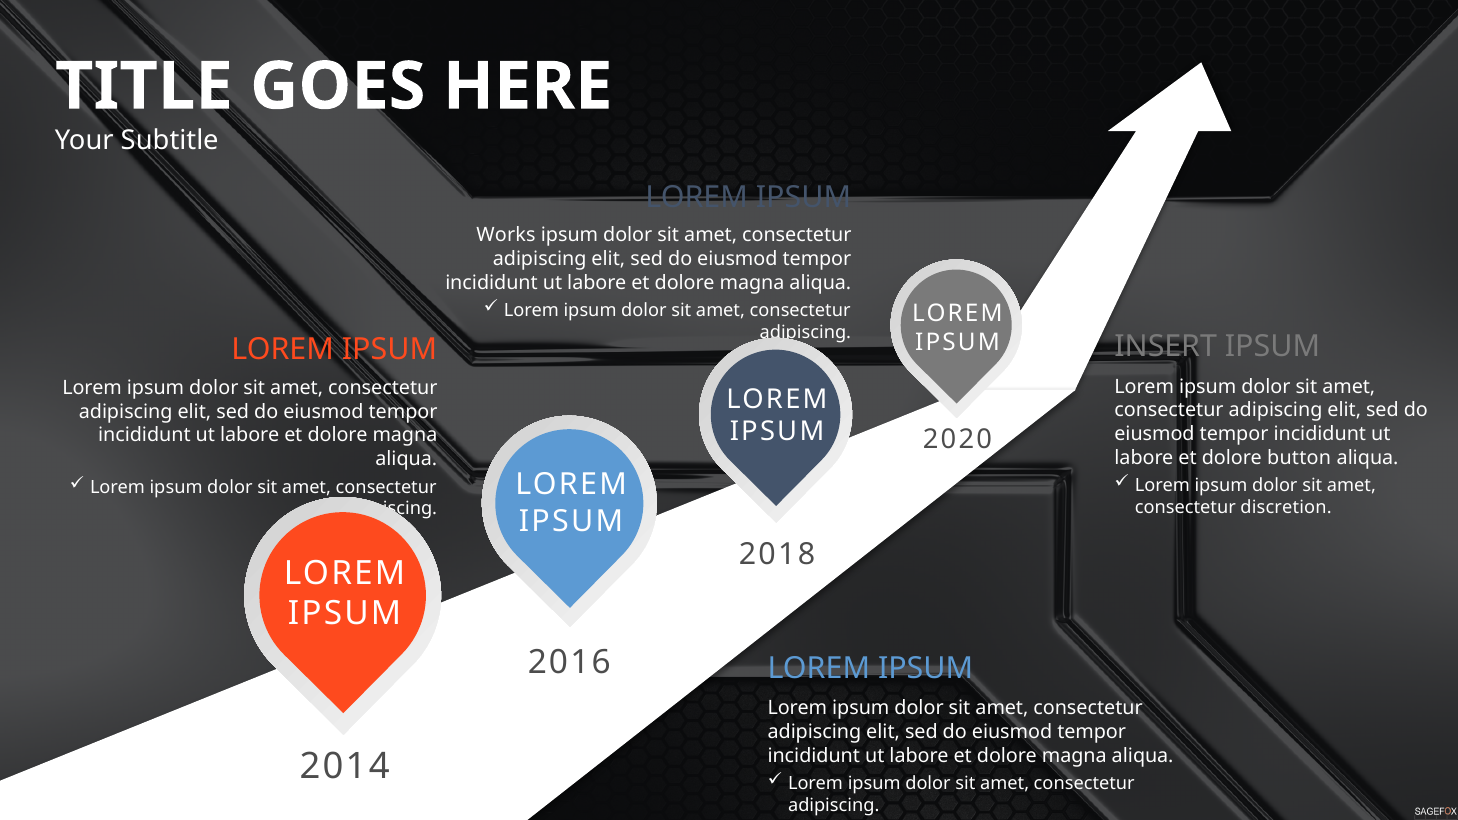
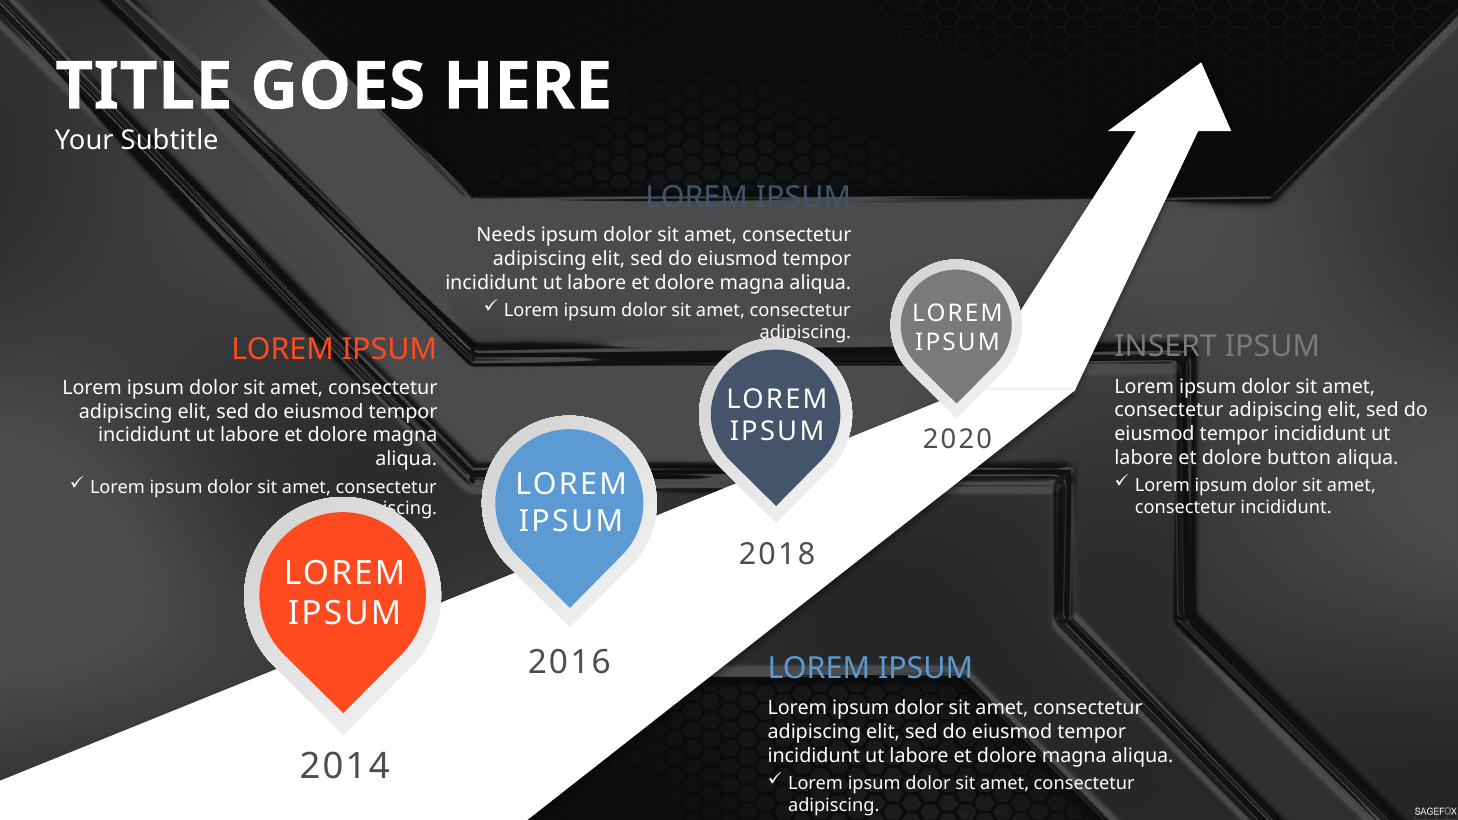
Works: Works -> Needs
consectetur discretion: discretion -> incididunt
